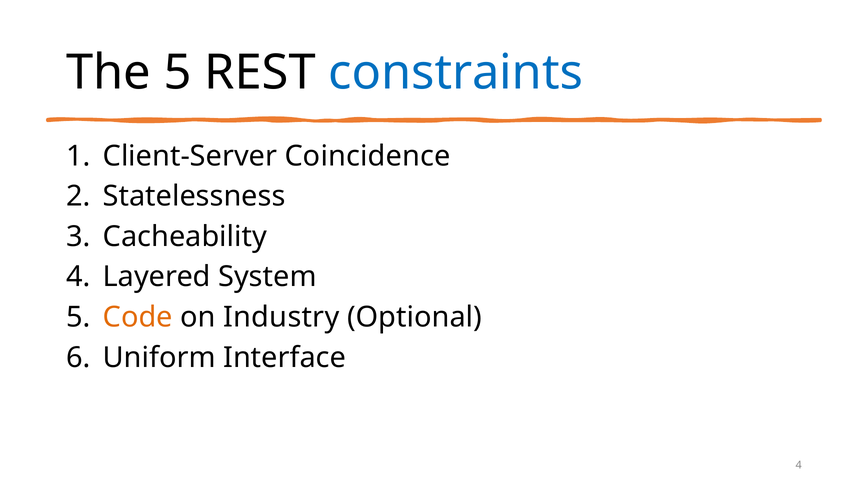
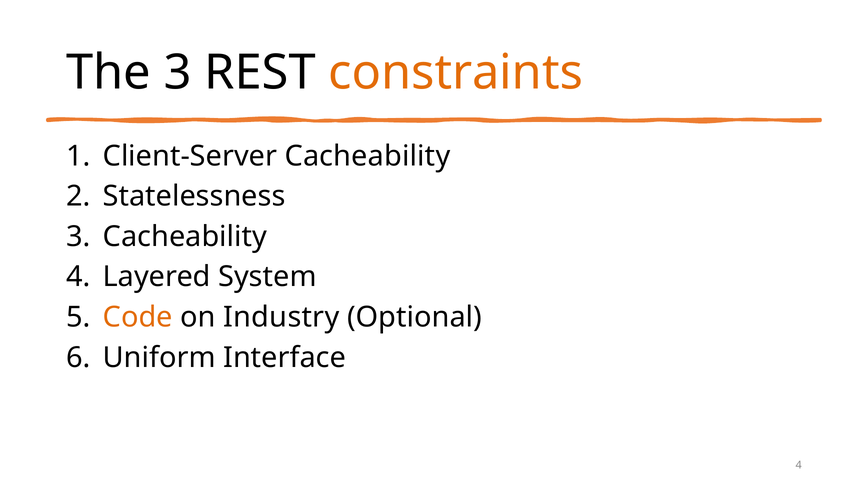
The 5: 5 -> 3
constraints colour: blue -> orange
Client-Server Coincidence: Coincidence -> Cacheability
